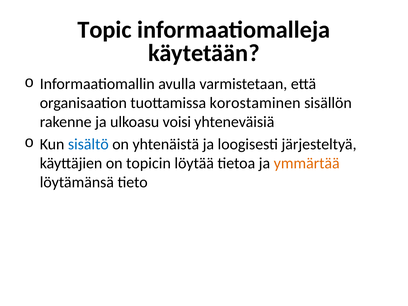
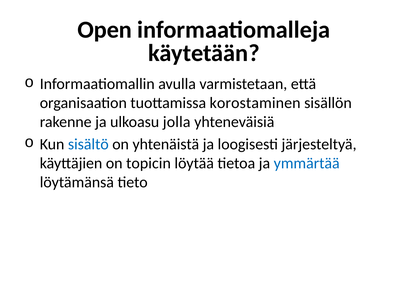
Topic: Topic -> Open
voisi: voisi -> jolla
ymmärtää colour: orange -> blue
